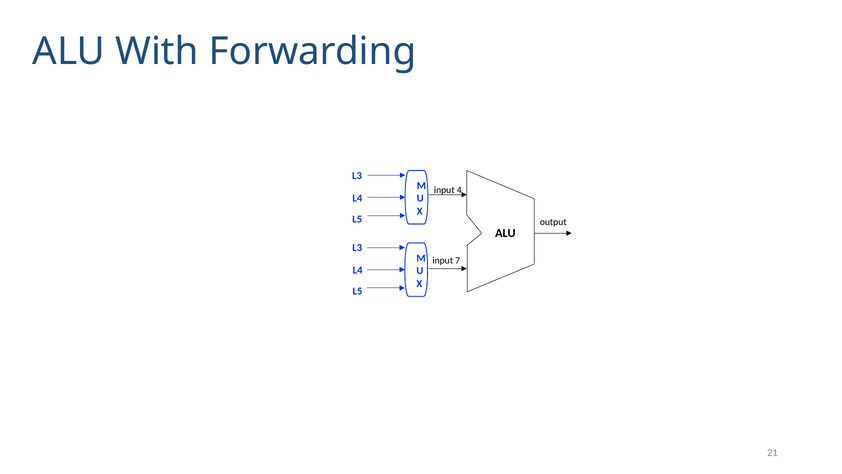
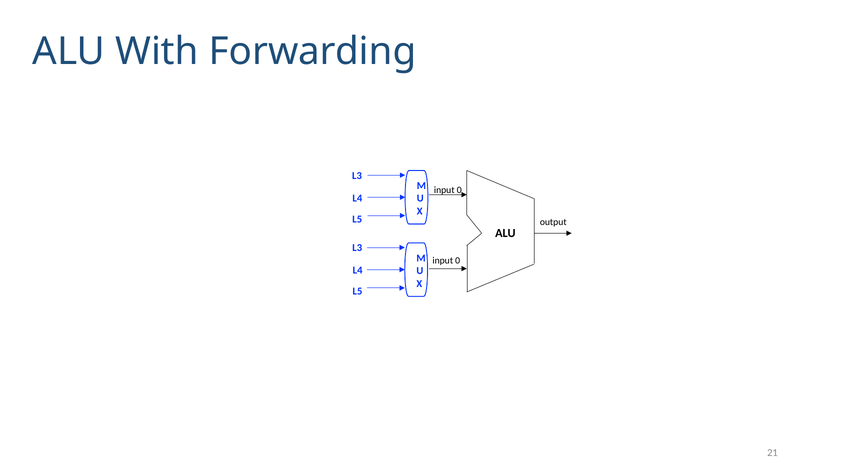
4 at (459, 190): 4 -> 0
7 at (458, 260): 7 -> 0
